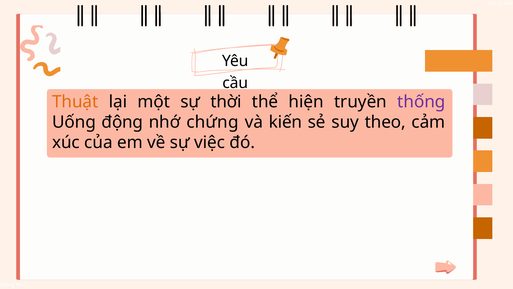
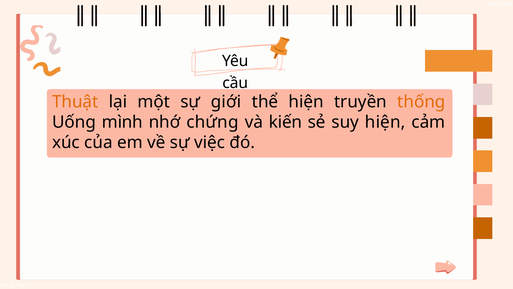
thời: thời -> giới
thống colour: purple -> orange
động: động -> mình
suy theo: theo -> hiện
